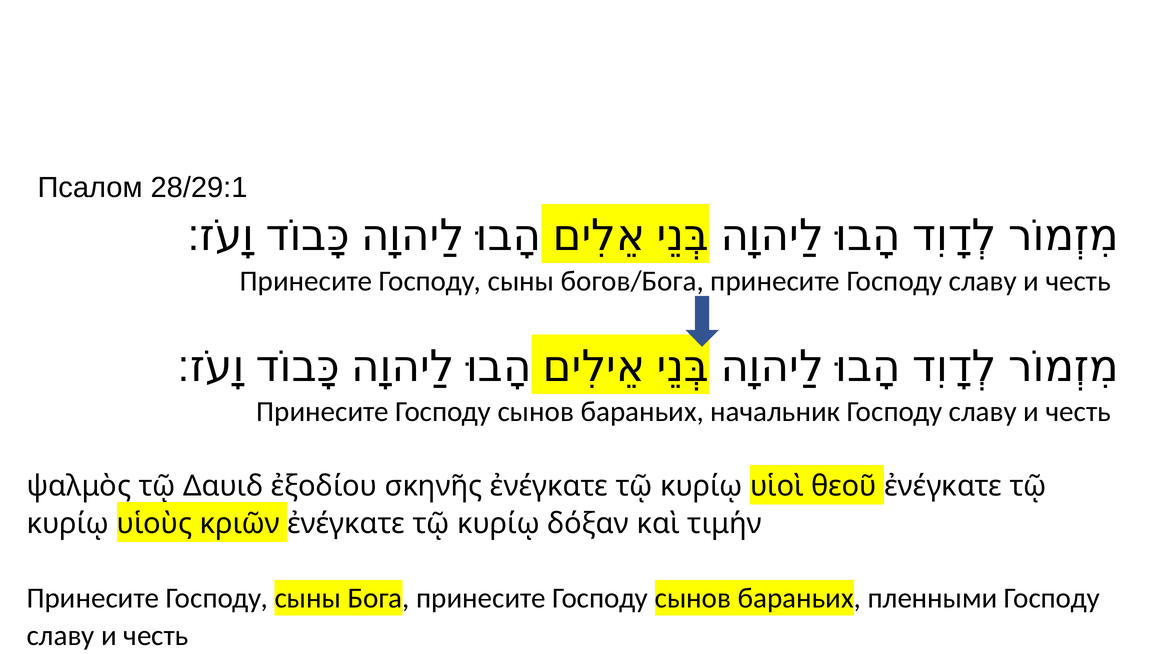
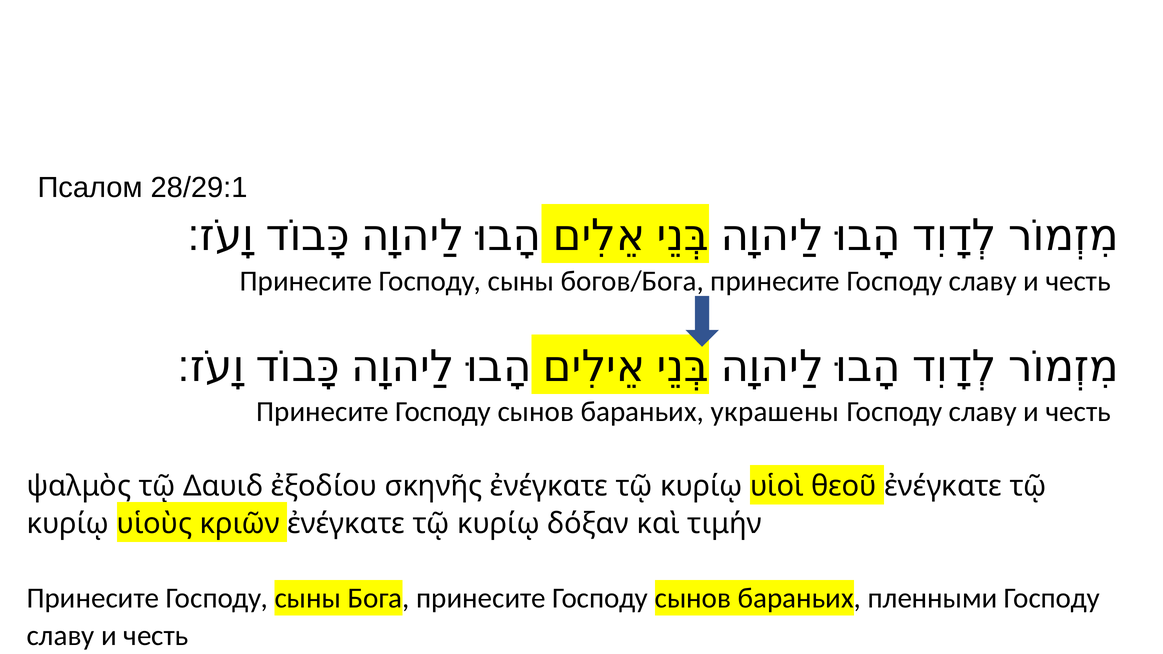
начальник: начальник -> украшены
